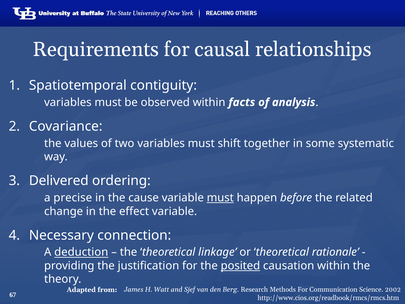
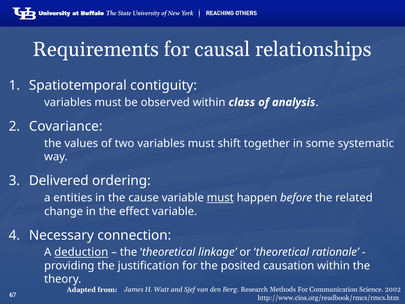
facts: facts -> class
precise: precise -> entities
posited underline: present -> none
